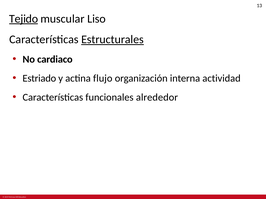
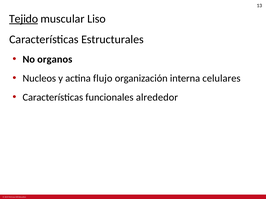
Estructurales underline: present -> none
cardiaco: cardiaco -> organos
Estriado: Estriado -> Nucleos
actividad: actividad -> celulares
